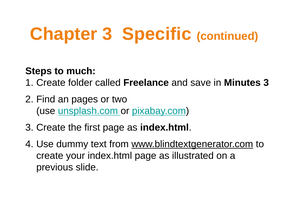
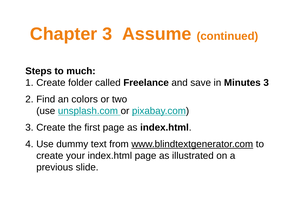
Specific: Specific -> Assume
pages: pages -> colors
